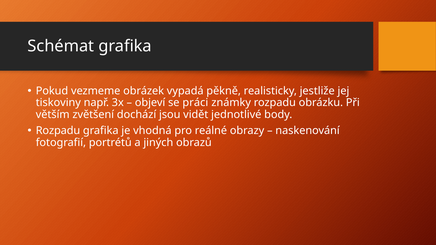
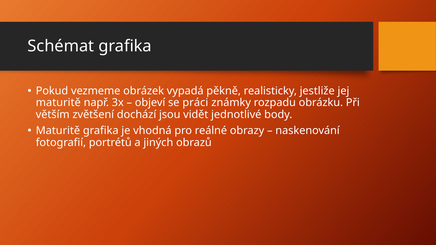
tiskoviny at (58, 103): tiskoviny -> maturitě
Rozpadu at (58, 131): Rozpadu -> Maturitě
